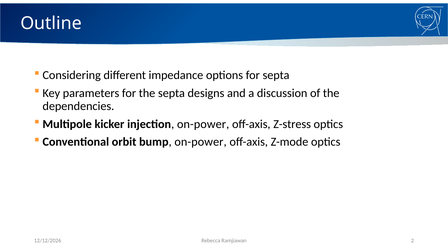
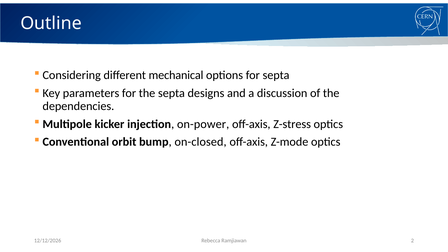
impedance: impedance -> mechanical
bump on-power: on-power -> on-closed
